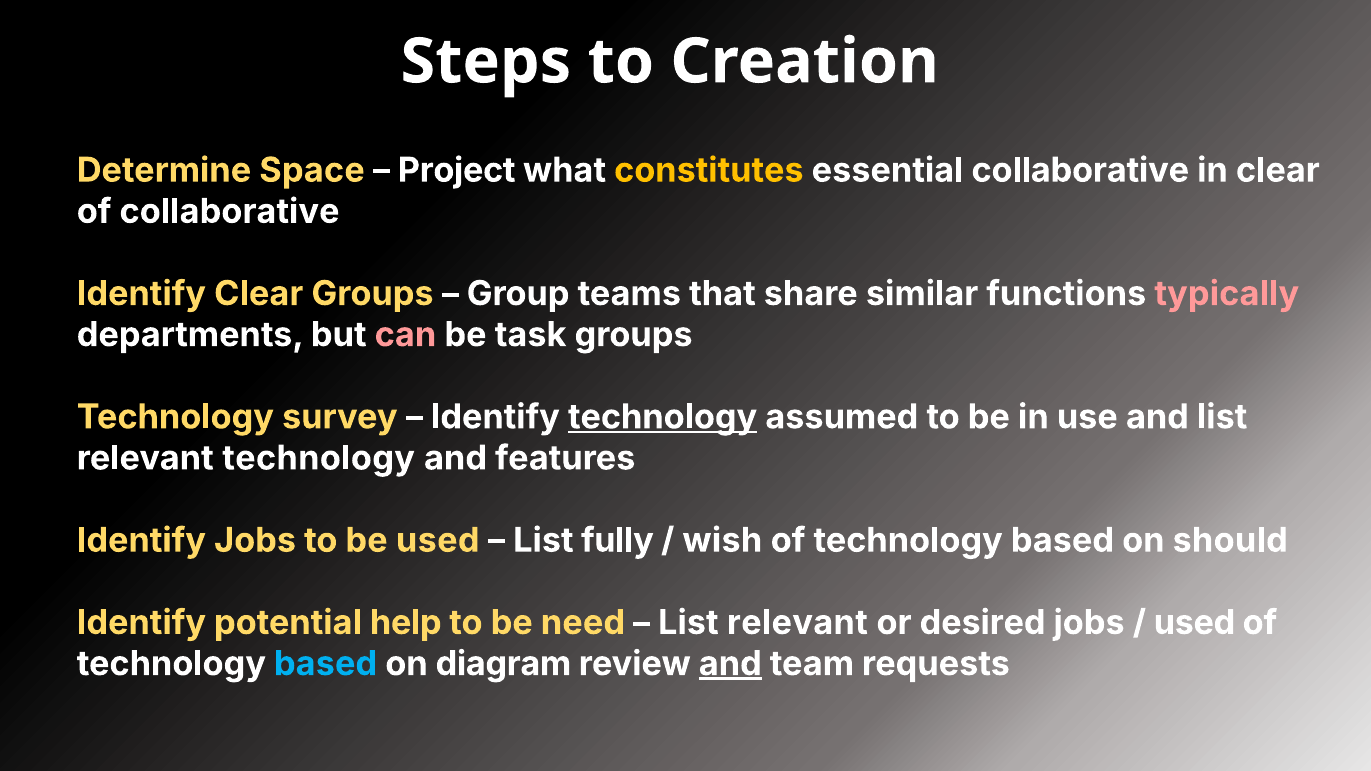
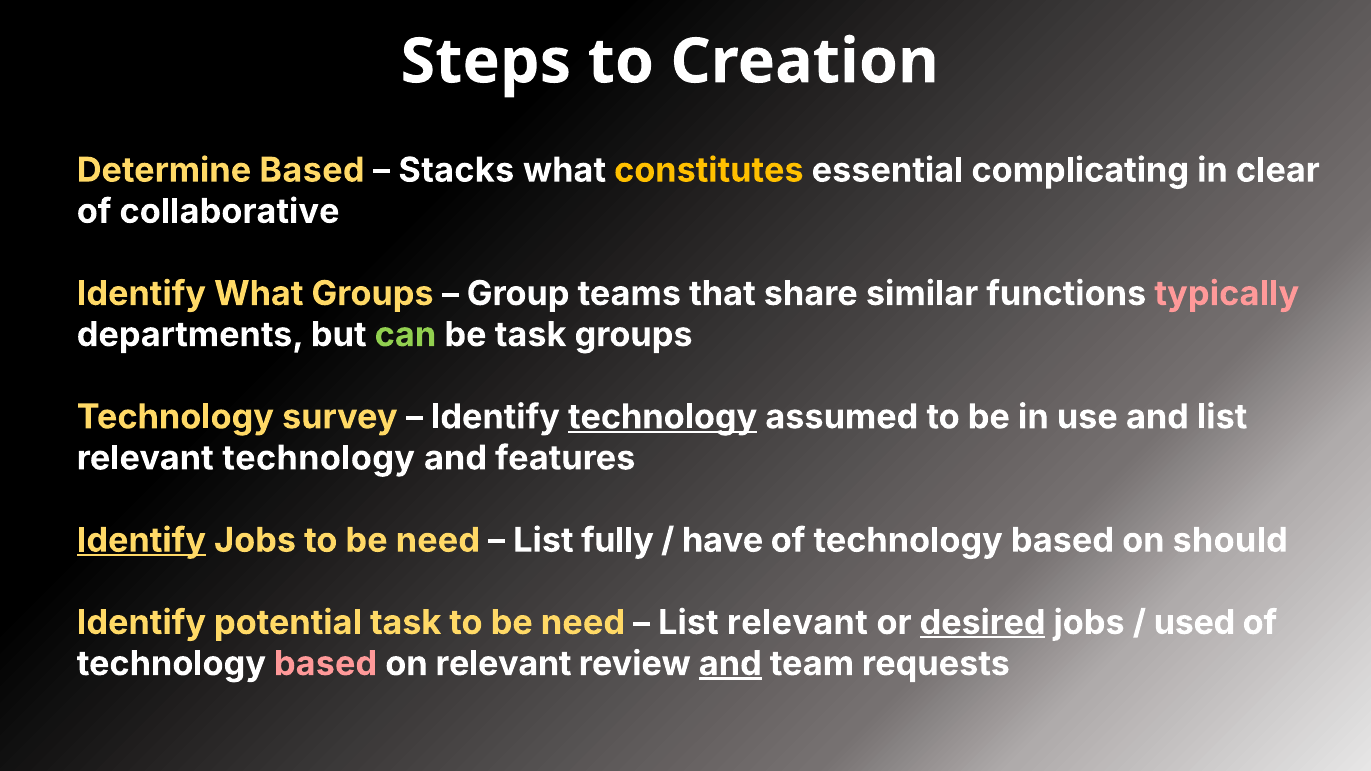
Determine Space: Space -> Based
Project: Project -> Stacks
essential collaborative: collaborative -> complicating
Identify Clear: Clear -> What
can colour: pink -> light green
Identify at (141, 541) underline: none -> present
Jobs to be used: used -> need
wish: wish -> have
potential help: help -> task
desired underline: none -> present
based at (326, 664) colour: light blue -> pink
on diagram: diagram -> relevant
